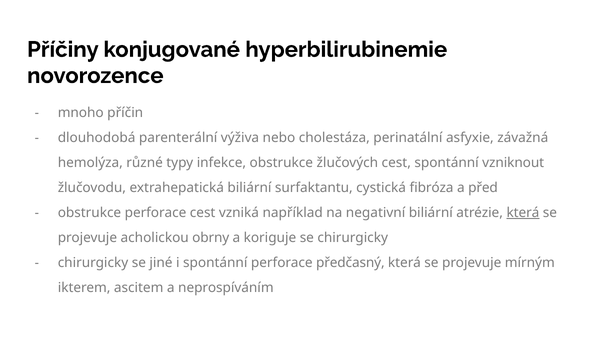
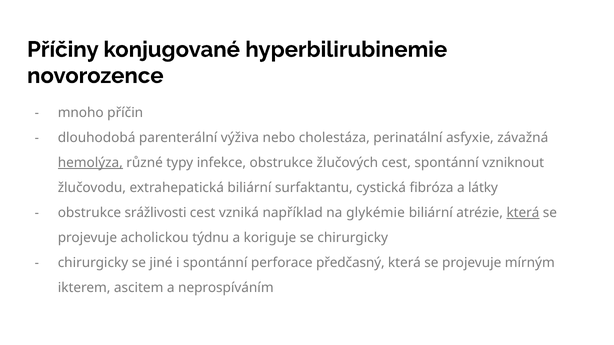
hemolýza underline: none -> present
před: před -> látky
obstrukce perforace: perforace -> srážlivosti
negativní: negativní -> glykémie
obrny: obrny -> týdnu
